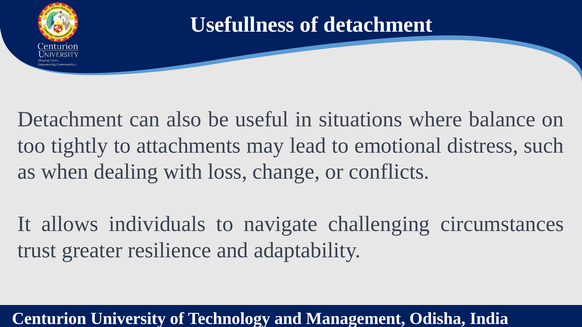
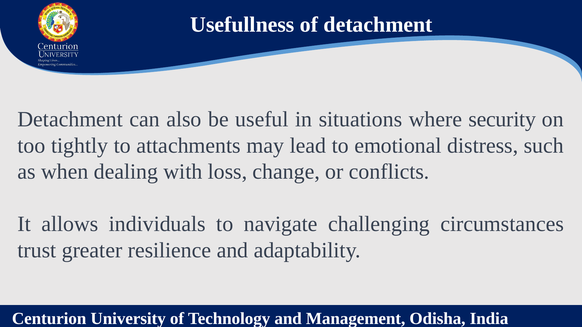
balance: balance -> security
